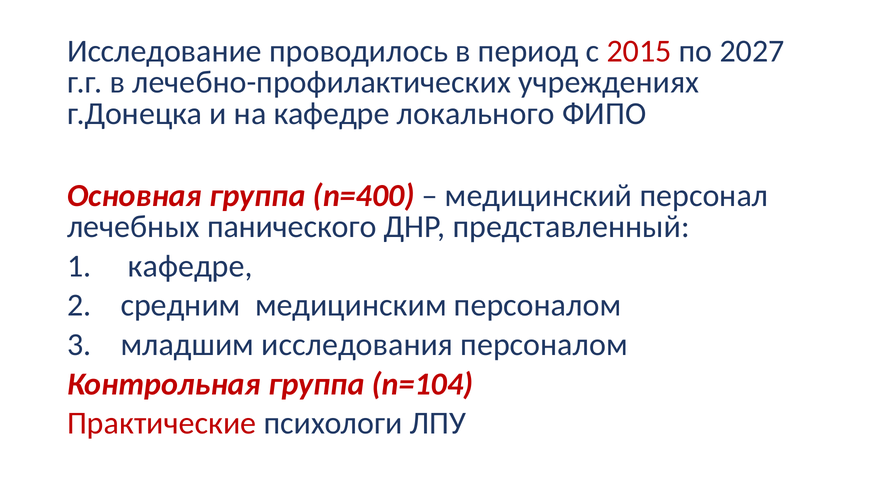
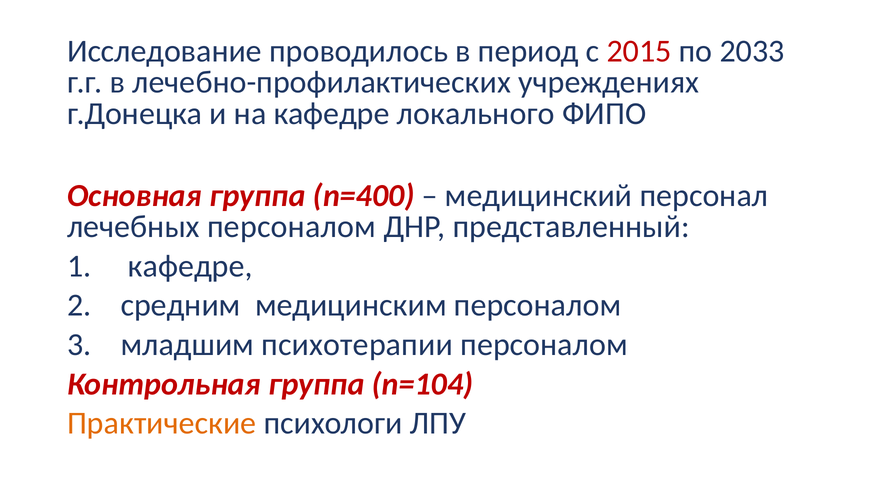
2027: 2027 -> 2033
лечебных панического: панического -> персоналом
исследования: исследования -> психотерапии
Практические colour: red -> orange
